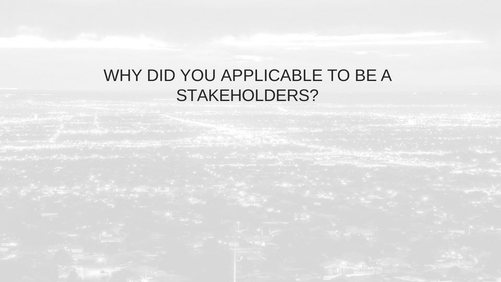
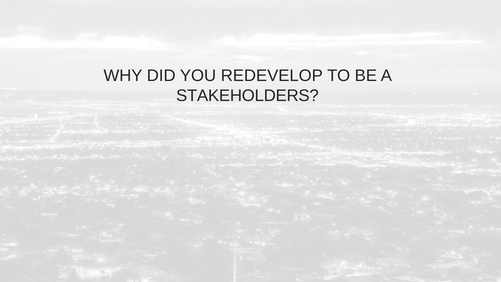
APPLICABLE: APPLICABLE -> REDEVELOP
